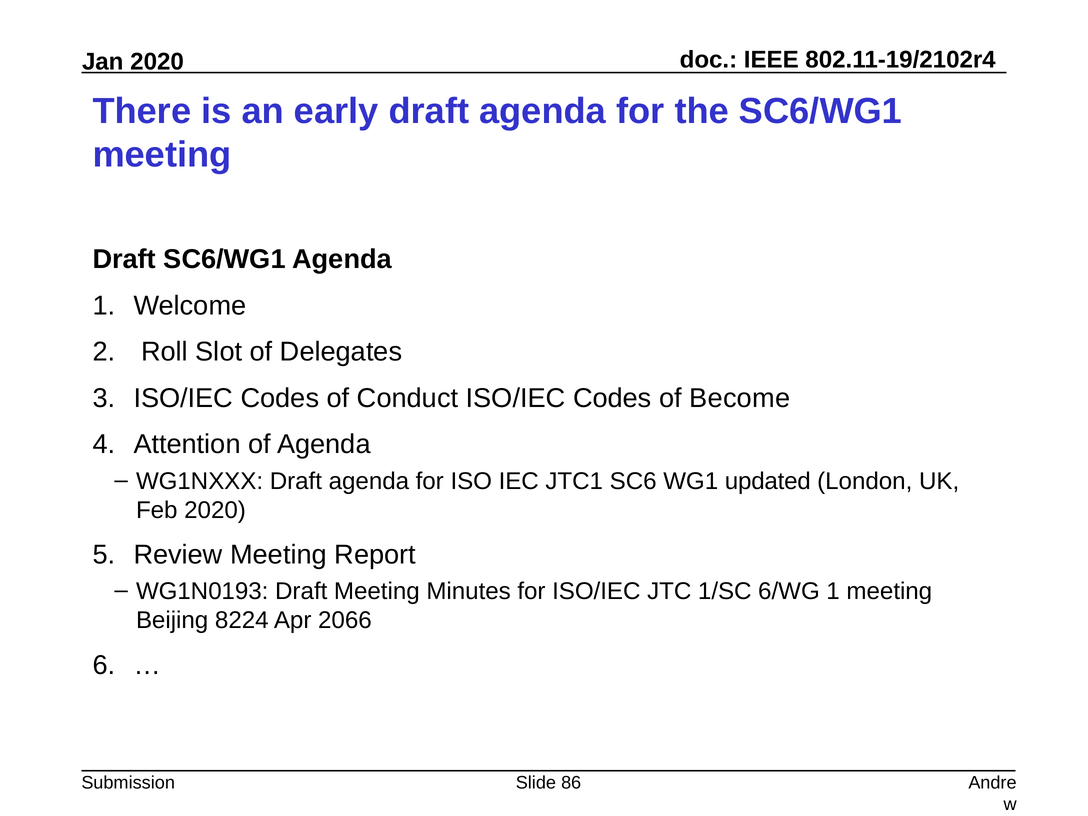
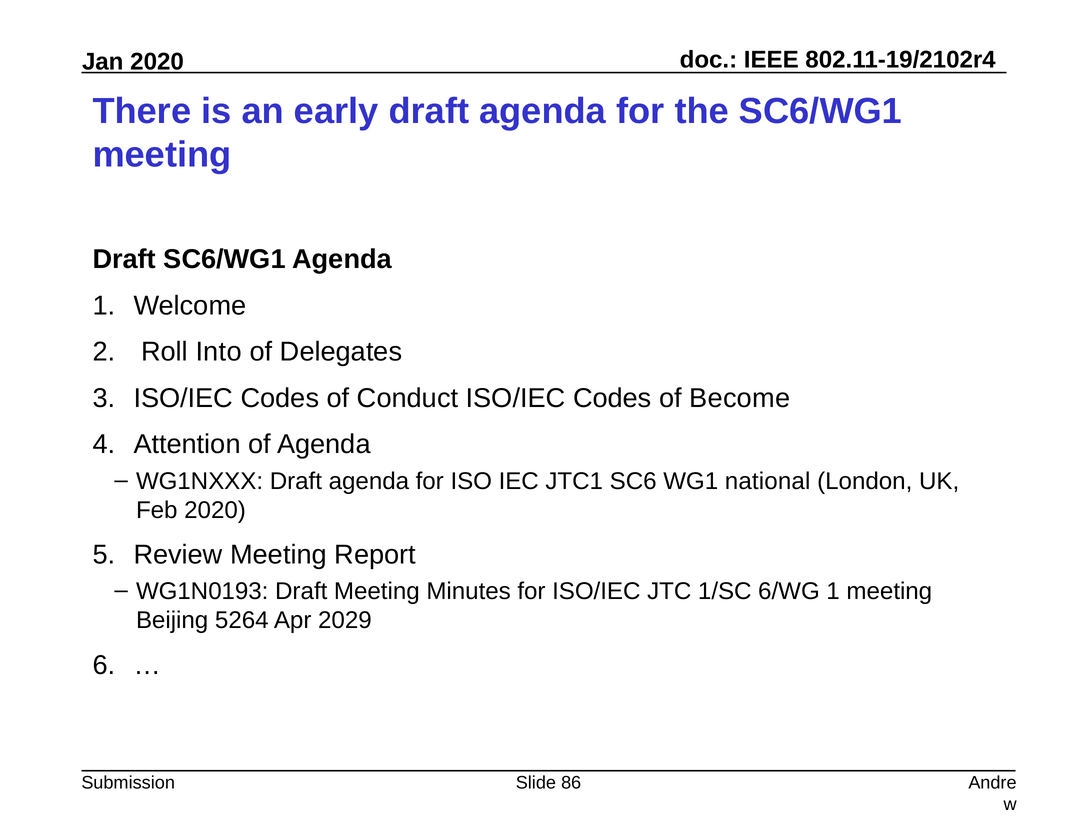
Slot: Slot -> Into
updated: updated -> national
8224: 8224 -> 5264
2066: 2066 -> 2029
